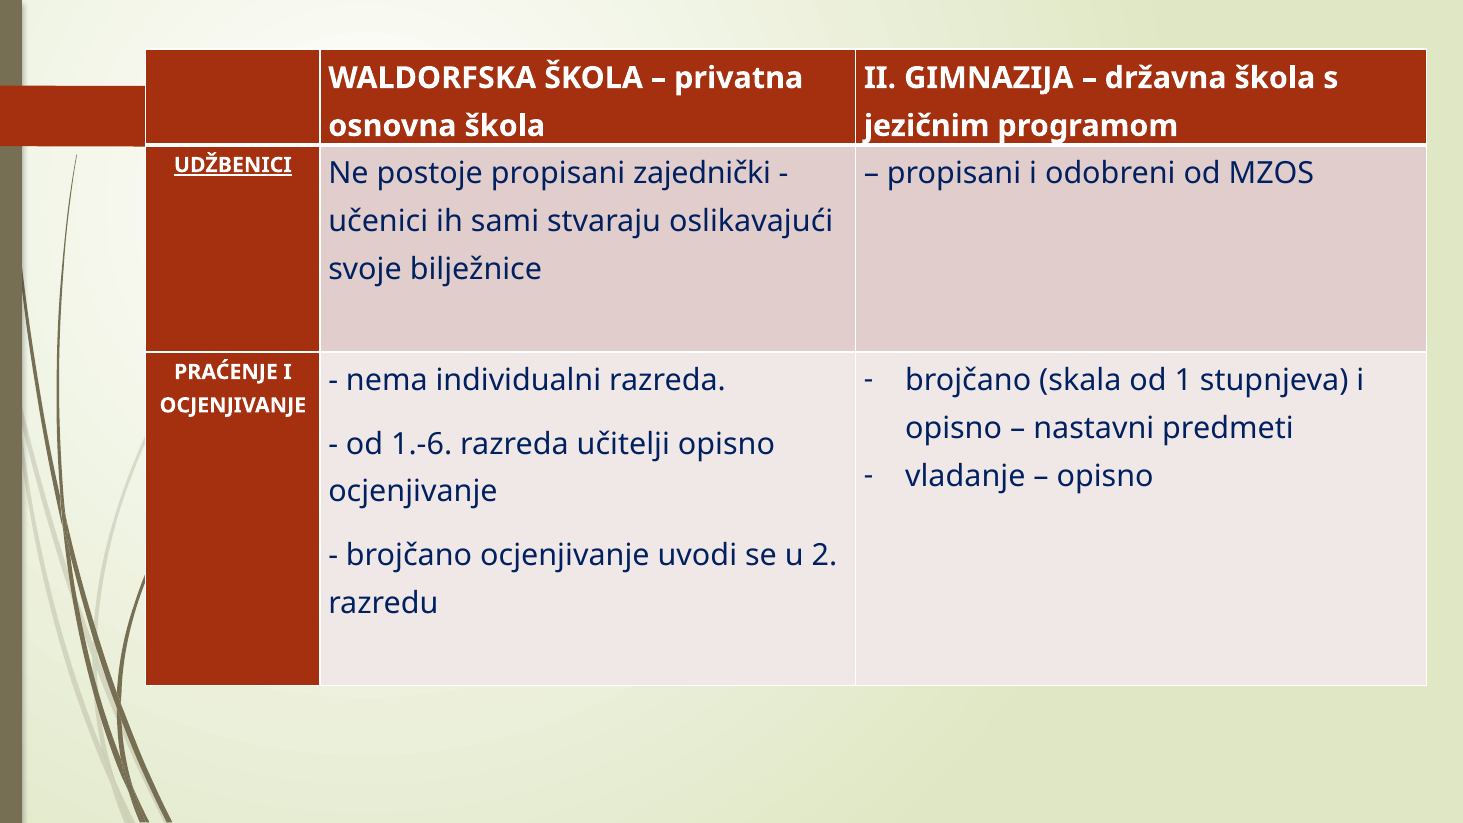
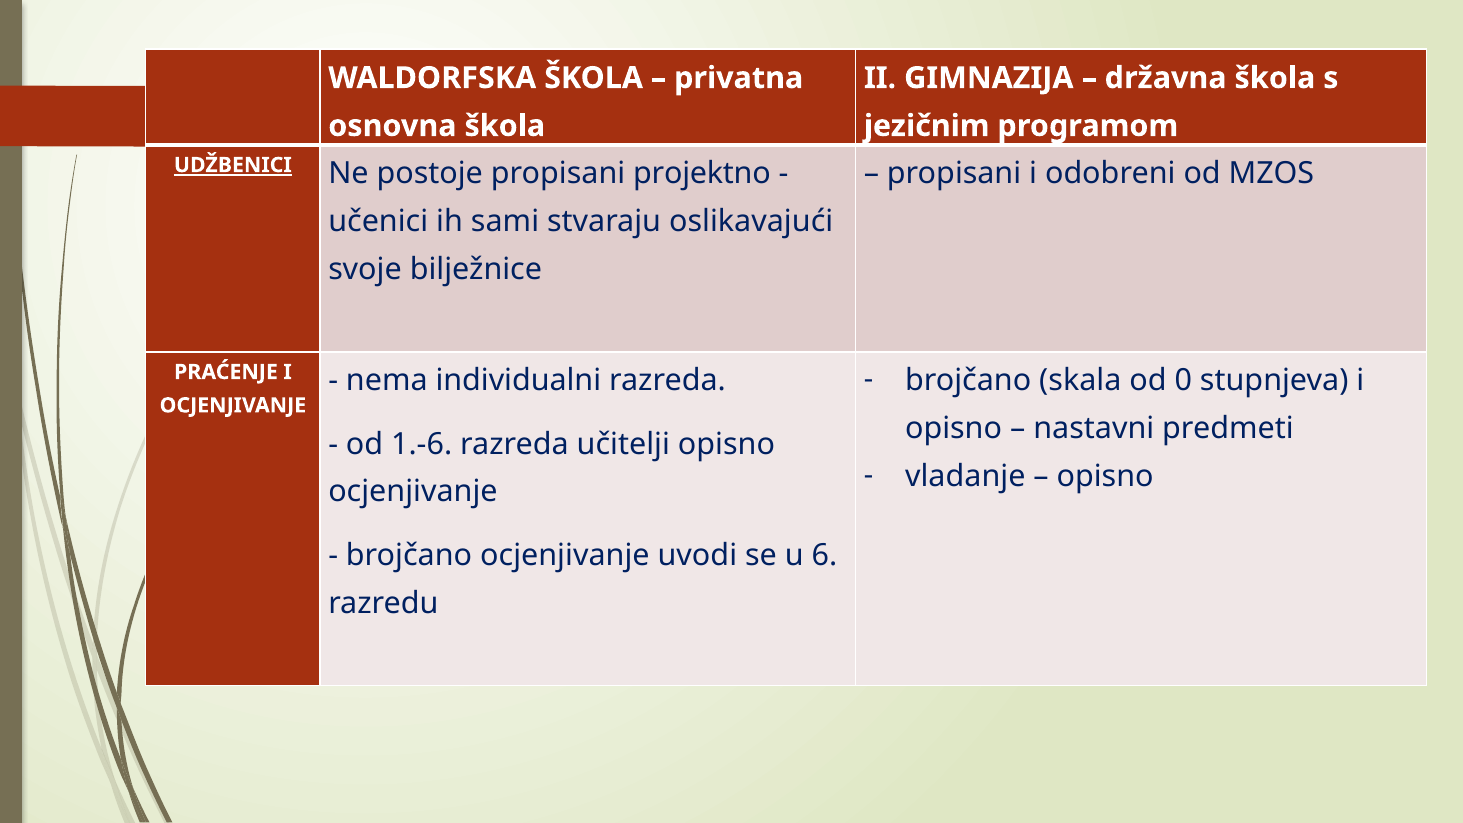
zajednički: zajednički -> projektno
1: 1 -> 0
2: 2 -> 6
